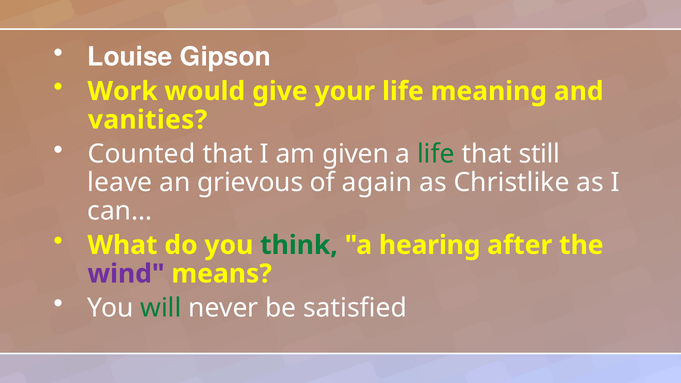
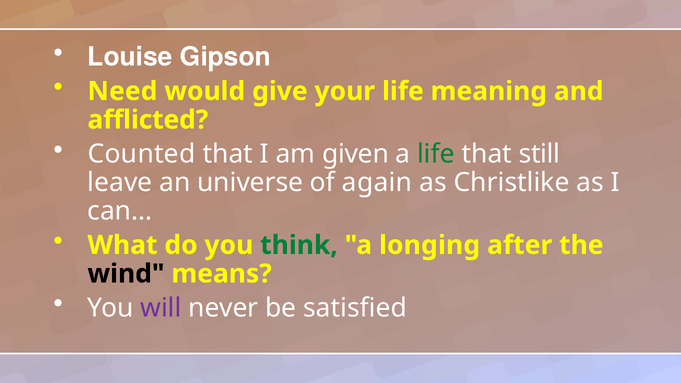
Work: Work -> Need
vanities: vanities -> afflicted
grievous: grievous -> universe
hearing: hearing -> longing
wind colour: purple -> black
will colour: green -> purple
